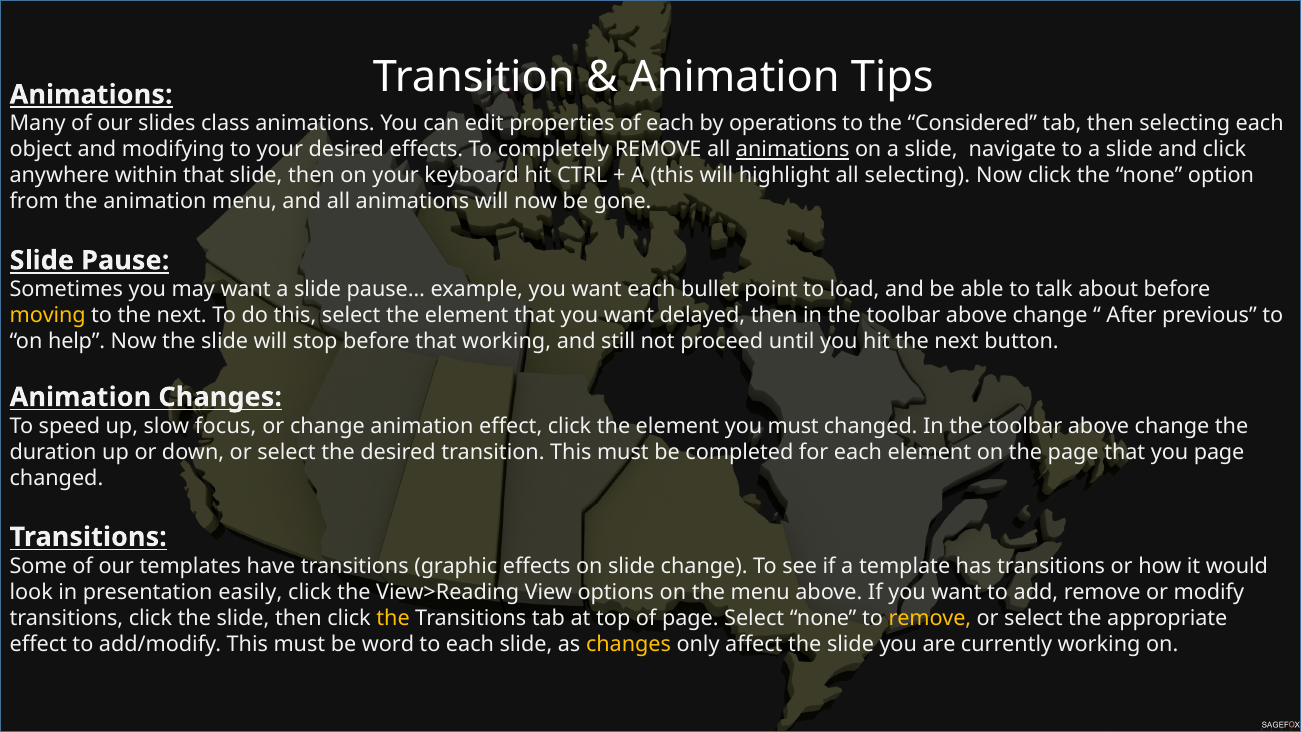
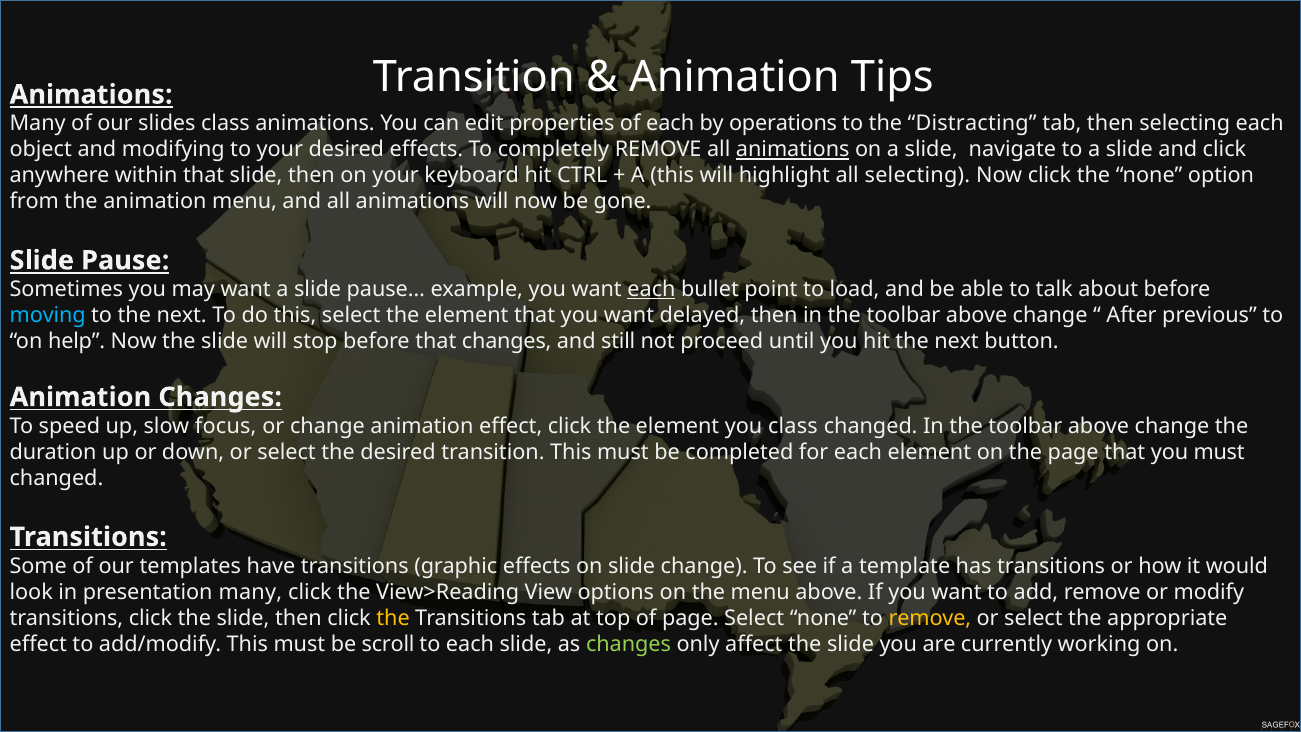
Considered: Considered -> Distracting
each at (651, 289) underline: none -> present
moving colour: yellow -> light blue
that working: working -> changes
you must: must -> class
you page: page -> must
presentation easily: easily -> many
word: word -> scroll
changes at (629, 644) colour: yellow -> light green
